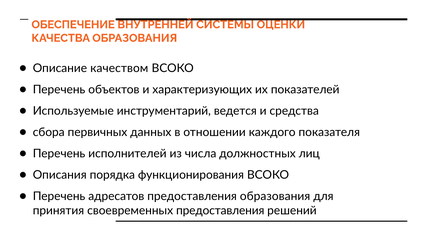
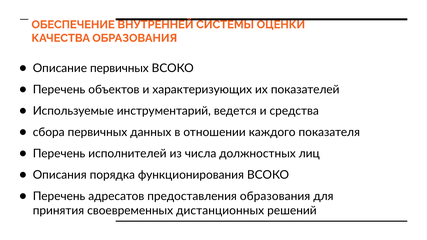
Описание качеством: качеством -> первичных
своевременных предоставления: предоставления -> дистанционных
